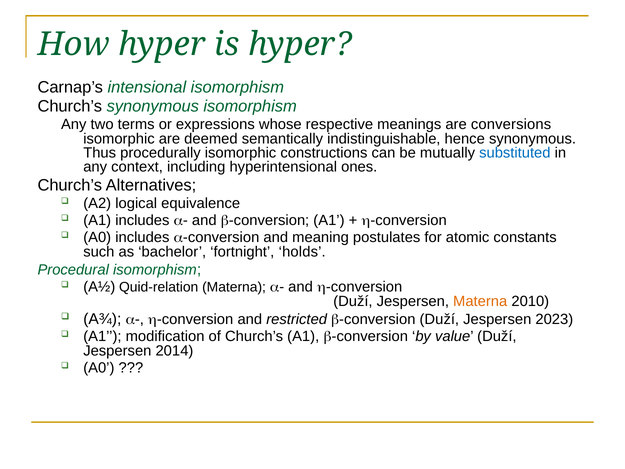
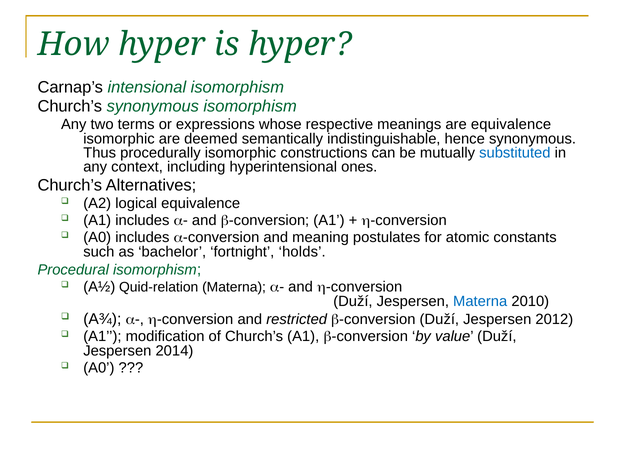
are conversions: conversions -> equivalence
Materna at (480, 301) colour: orange -> blue
2023: 2023 -> 2012
